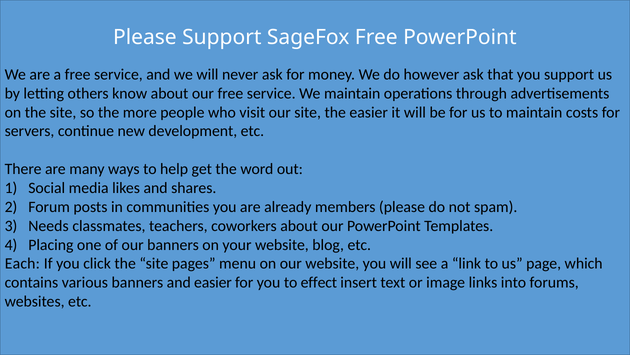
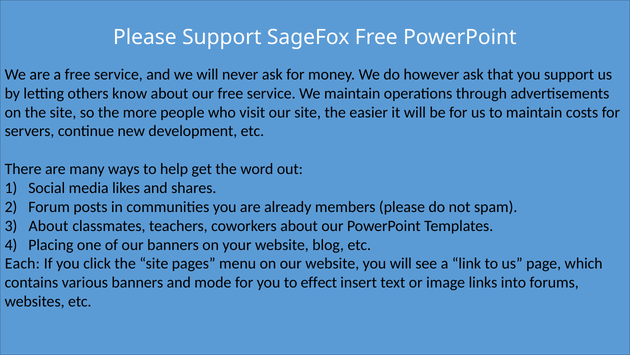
Needs at (48, 226): Needs -> About
and easier: easier -> mode
